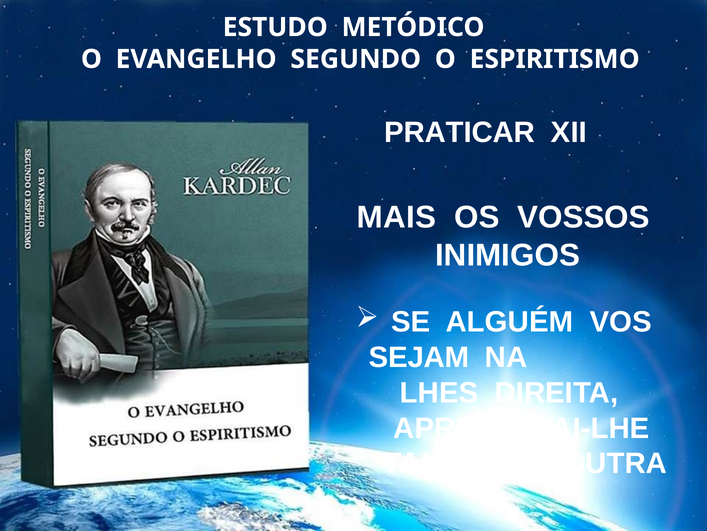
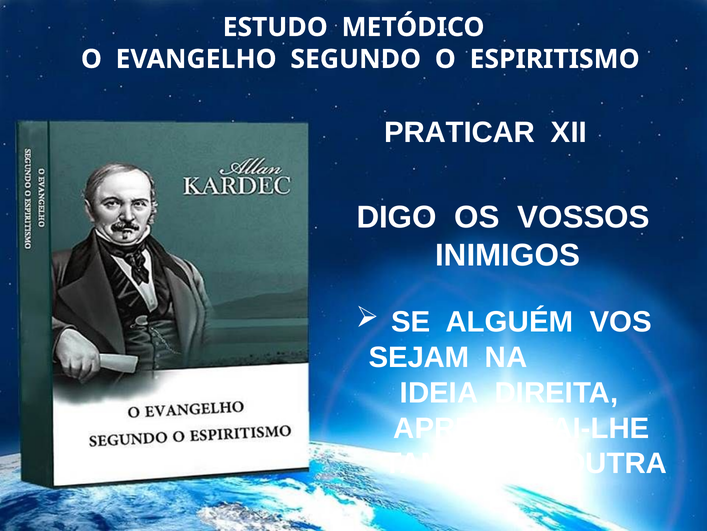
MAIS: MAIS -> DIGO
LHES: LHES -> IDEIA
